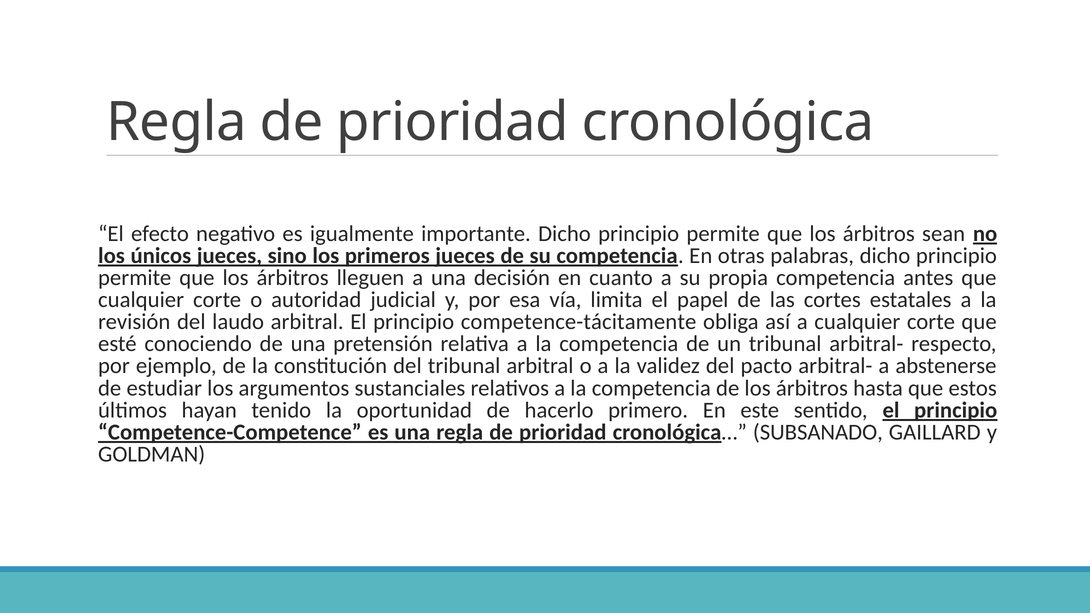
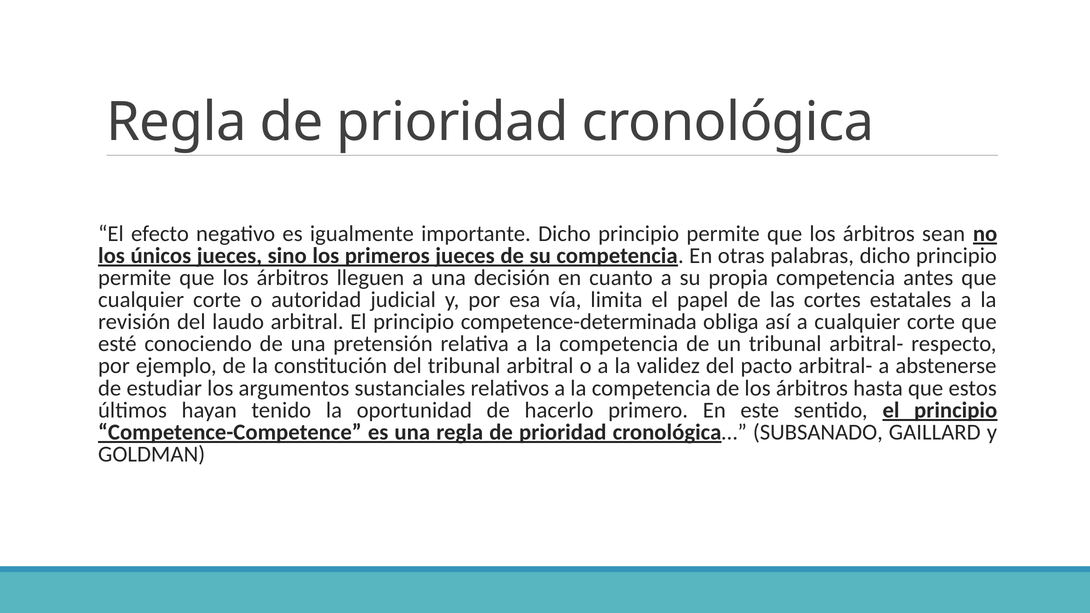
competence-tácitamente: competence-tácitamente -> competence-determinada
